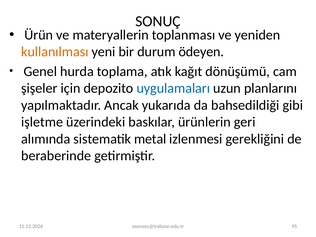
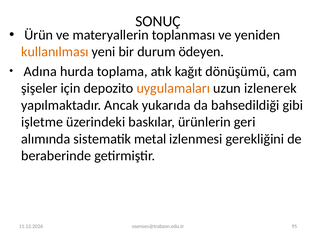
Genel: Genel -> Adına
uygulamaları colour: blue -> orange
planlarını: planlarını -> izlenerek
